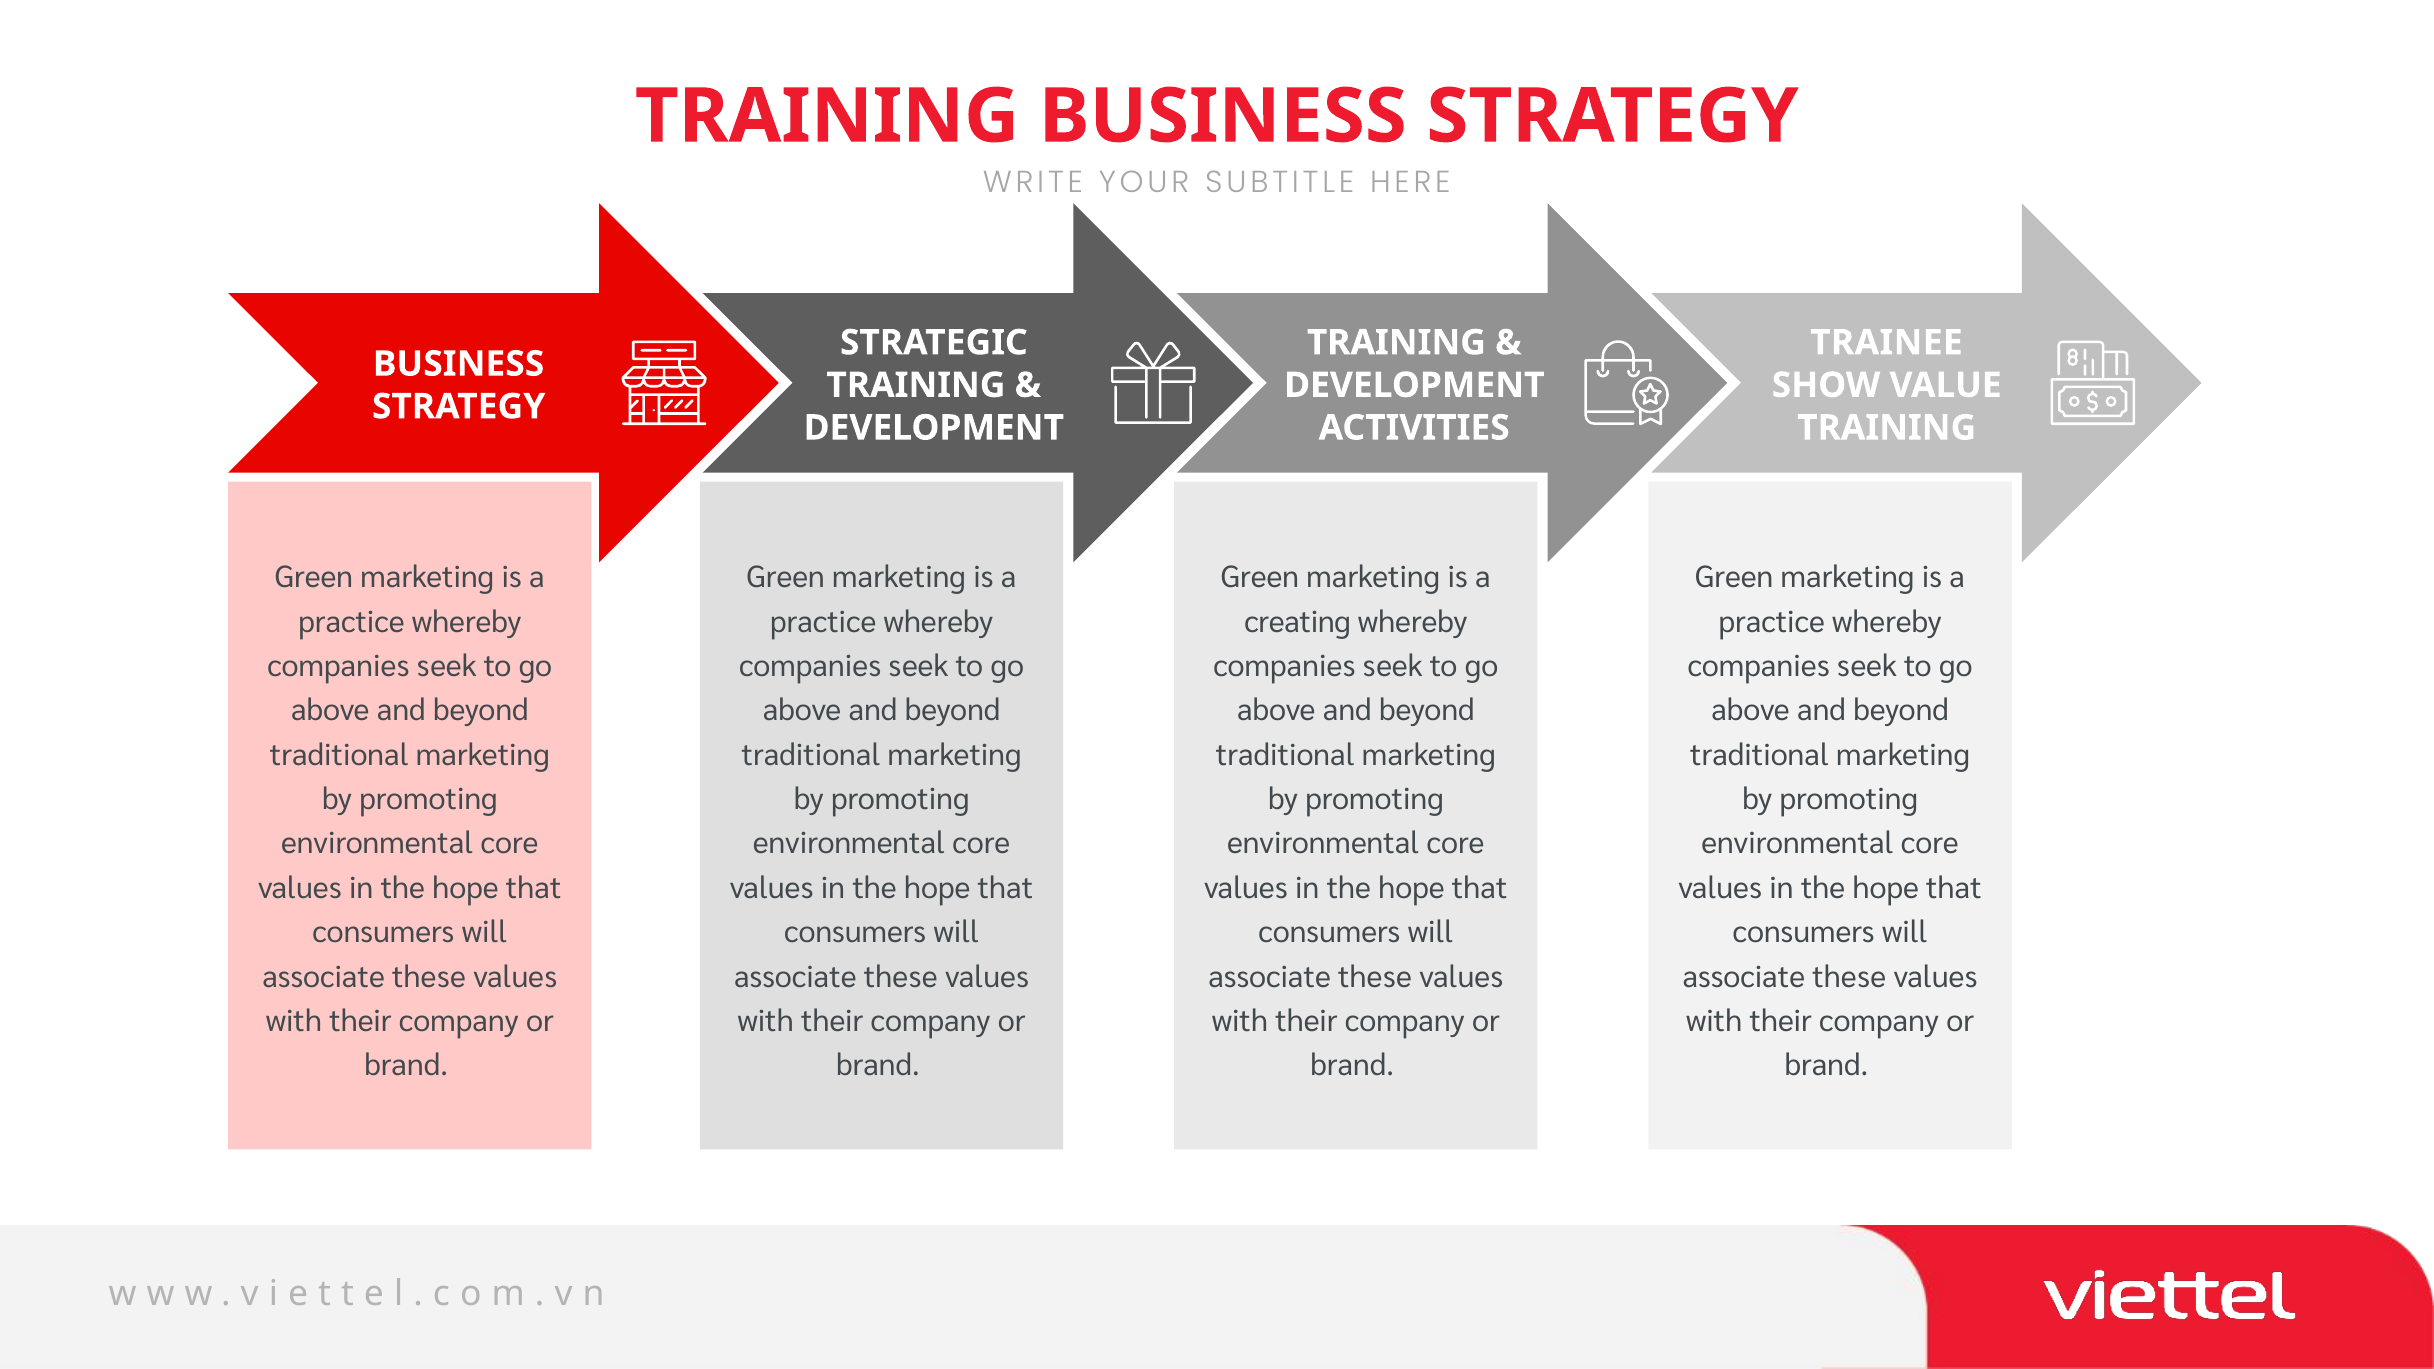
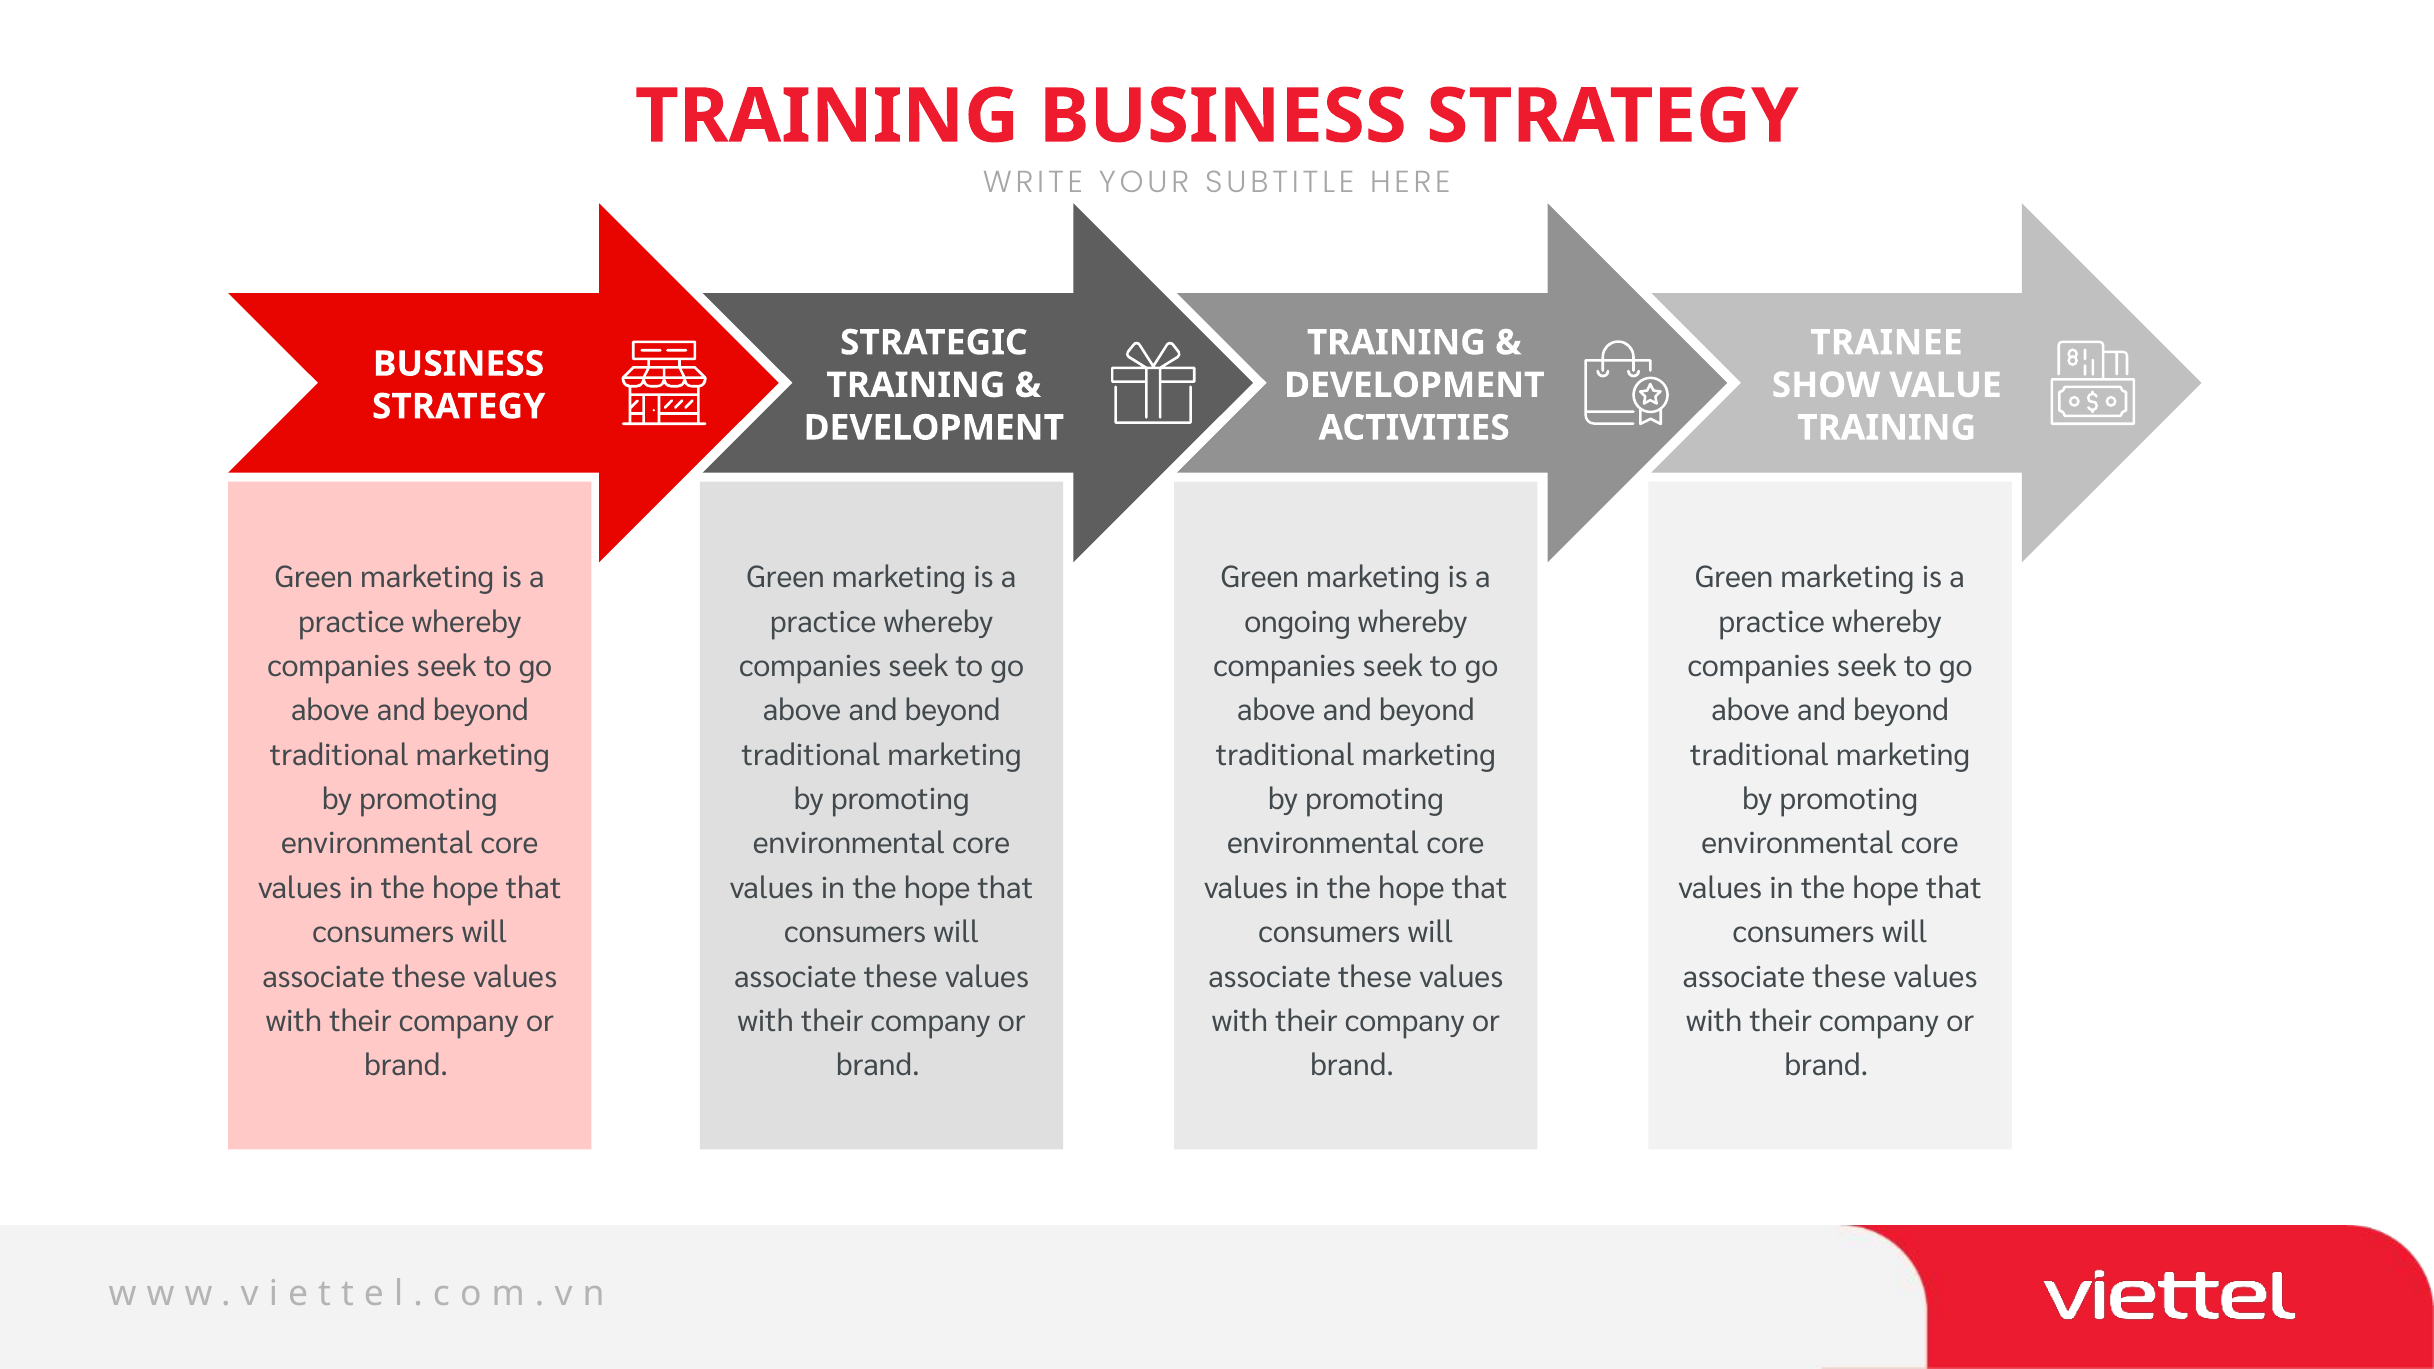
creating: creating -> ongoing
